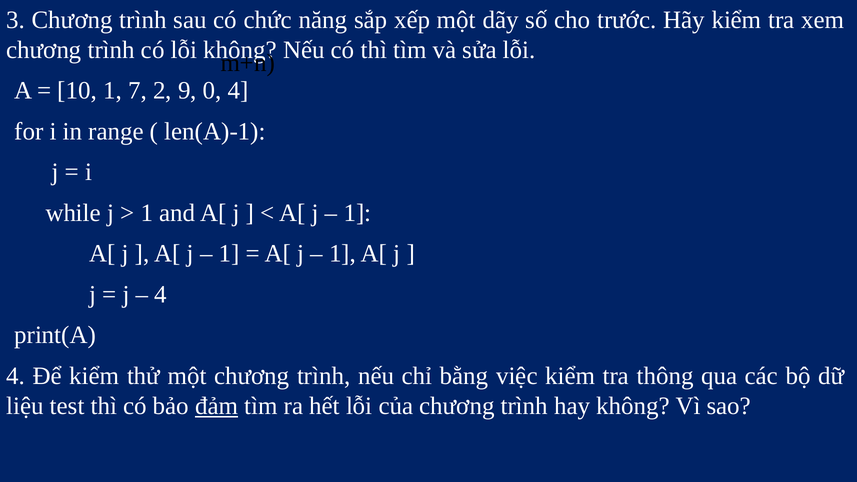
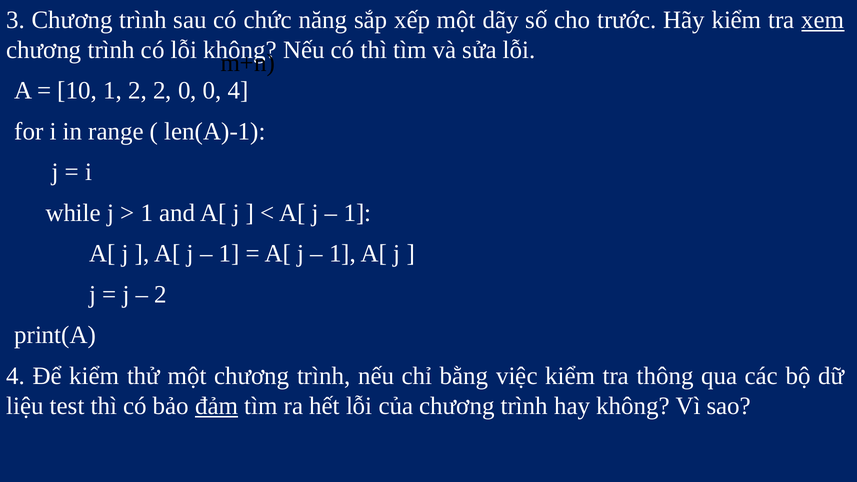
xem underline: none -> present
1 7: 7 -> 2
2 9: 9 -> 0
4 at (161, 294): 4 -> 2
